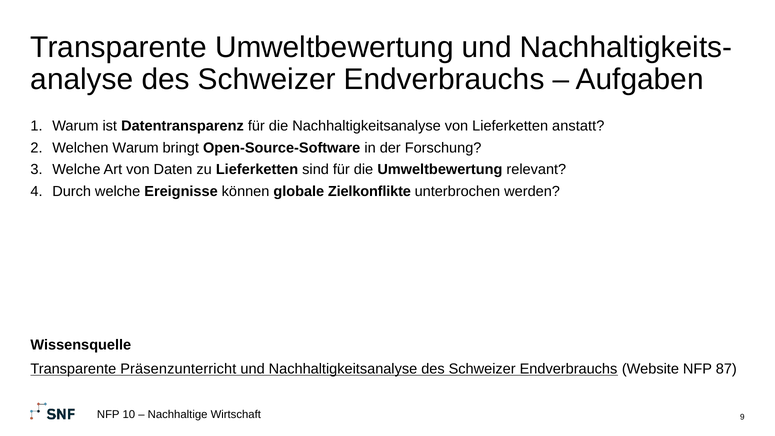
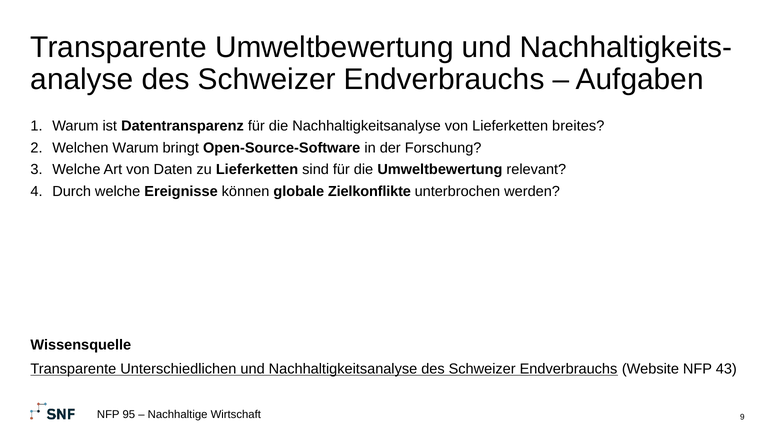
anstatt: anstatt -> breites
Präsenzunterricht: Präsenzunterricht -> Unterschiedlichen
87: 87 -> 43
10: 10 -> 95
